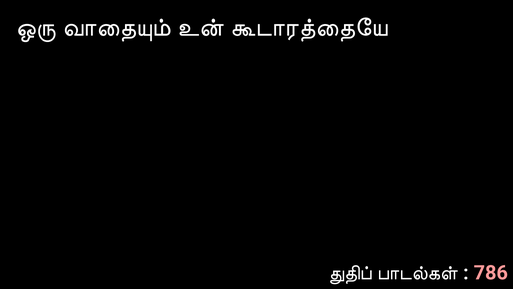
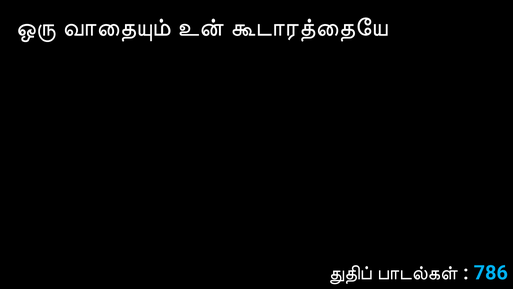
786 colour: pink -> light blue
